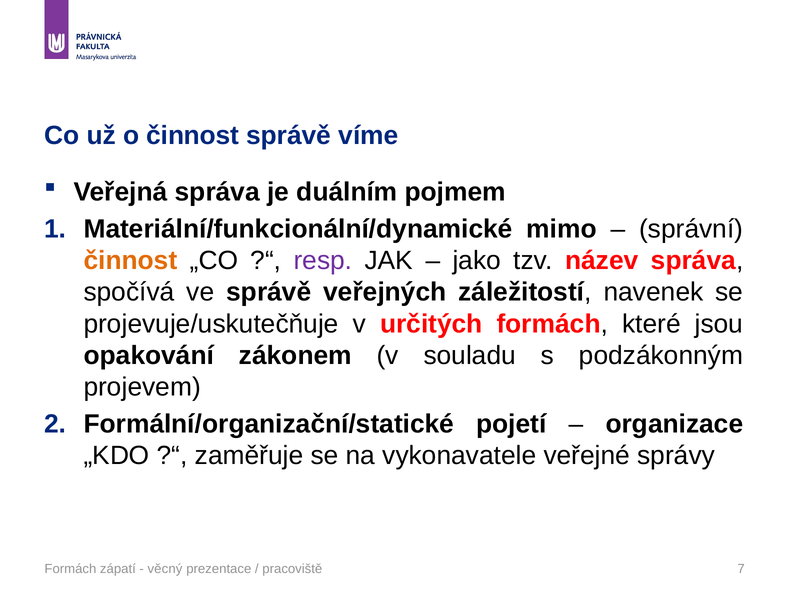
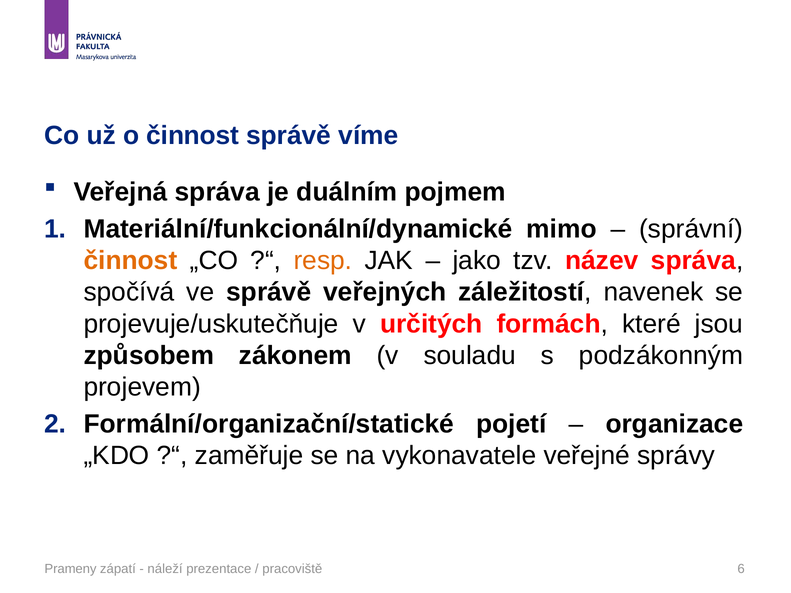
resp colour: purple -> orange
opakování: opakování -> způsobem
Formách at (70, 569): Formách -> Prameny
věcný: věcný -> náleží
7: 7 -> 6
